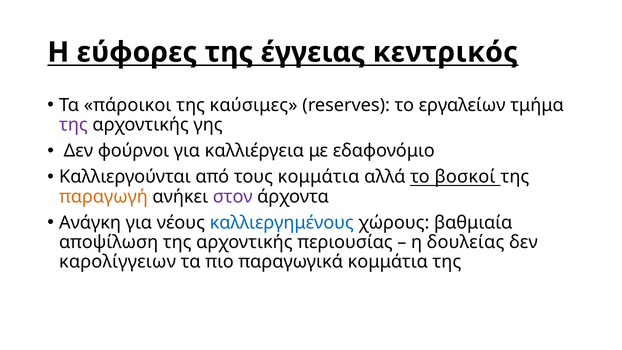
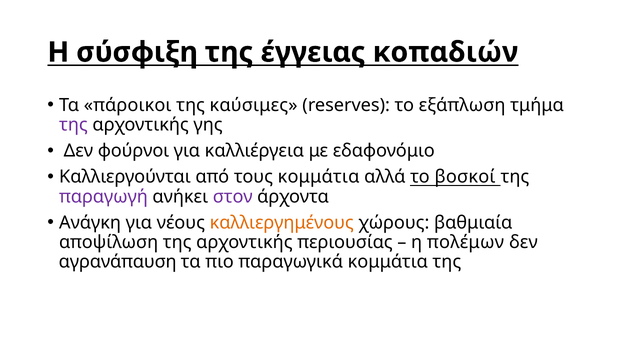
εύφορες: εύφορες -> σύσφιξη
κεντρικός: κεντρικός -> κοπαδιών
εργαλείων: εργαλείων -> εξάπλωση
παραγωγή colour: orange -> purple
καλλιεργημένους colour: blue -> orange
δουλείας: δουλείας -> πολέμων
καρολίγγειων: καρολίγγειων -> αγρανάπαυση
